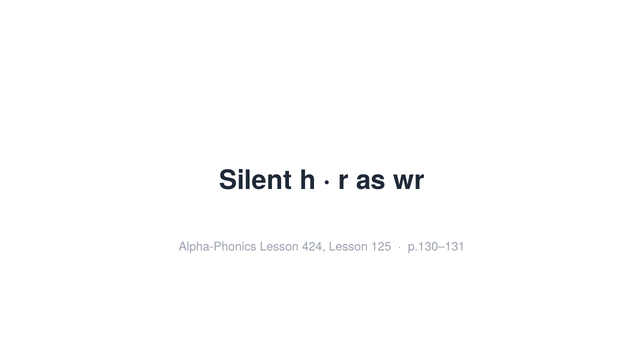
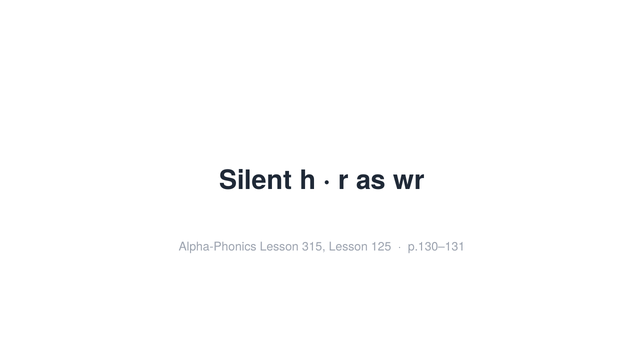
424: 424 -> 315
